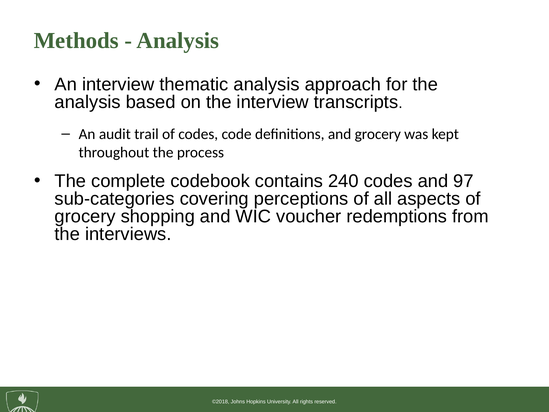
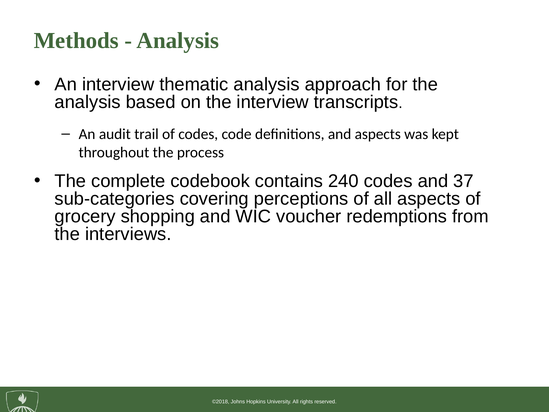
and grocery: grocery -> aspects
97: 97 -> 37
